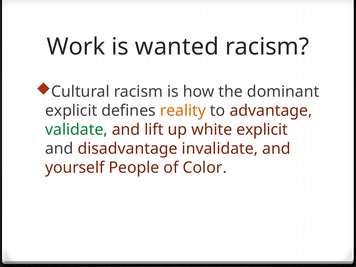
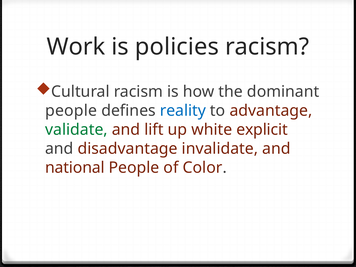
wanted: wanted -> policies
explicit at (71, 111): explicit -> people
reality colour: orange -> blue
yourself: yourself -> national
